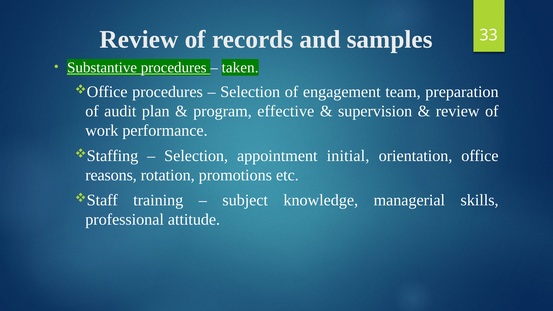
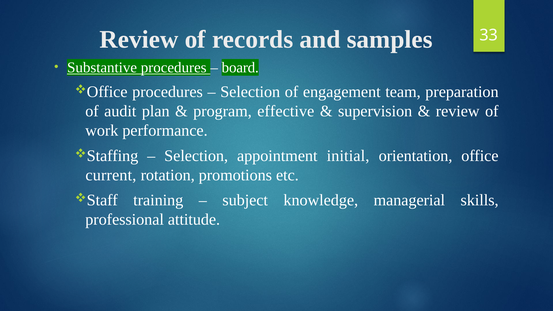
taken: taken -> board
reasons: reasons -> current
